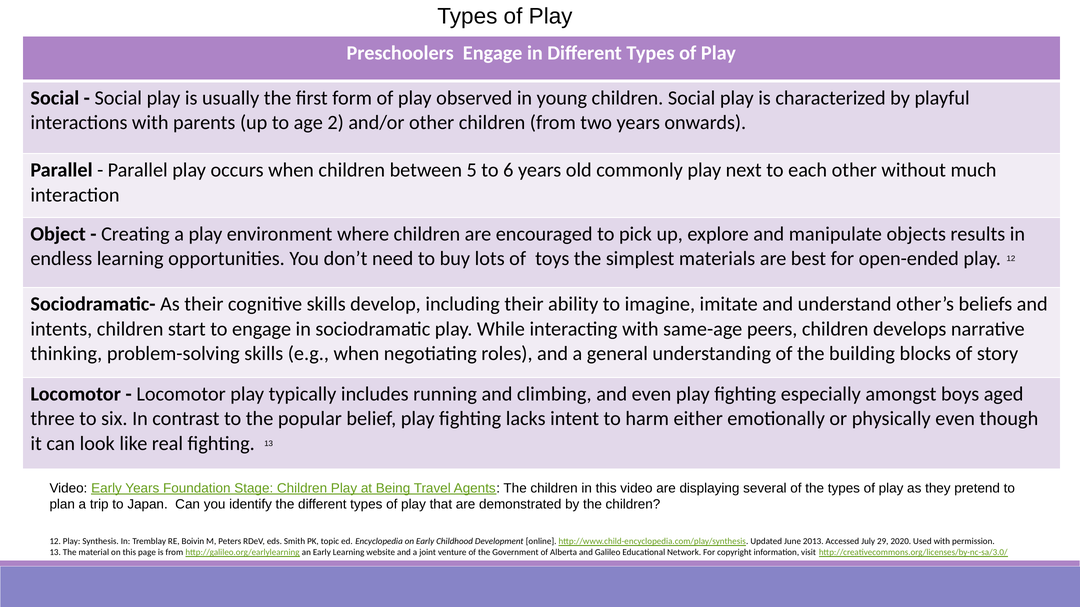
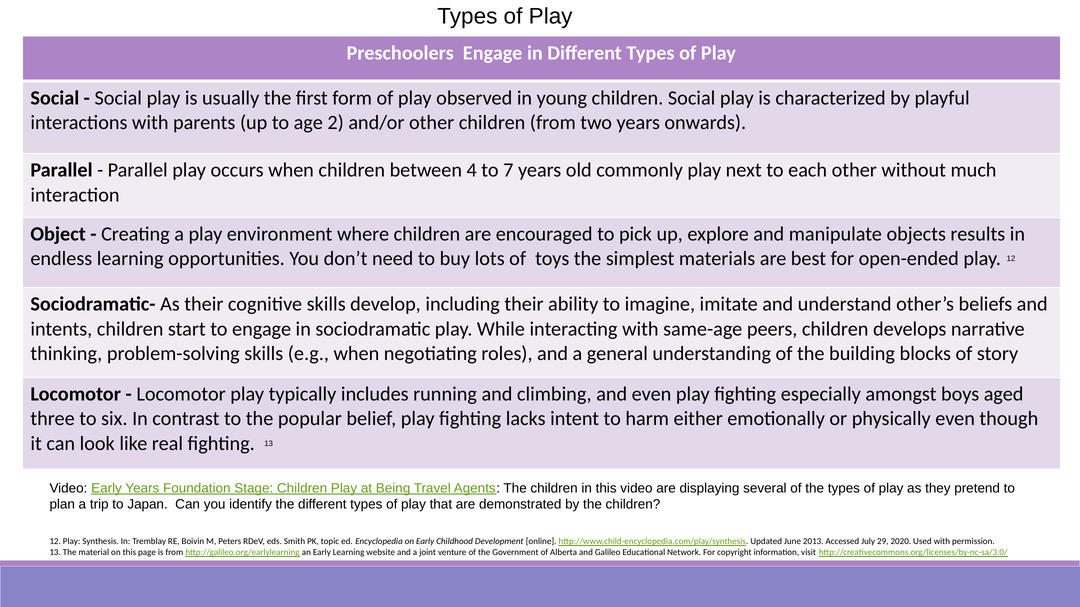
5: 5 -> 4
6: 6 -> 7
